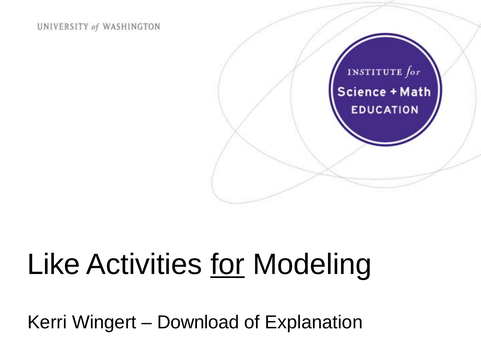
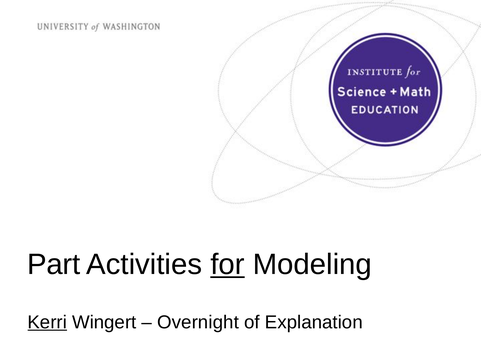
Like: Like -> Part
Kerri underline: none -> present
Download: Download -> Overnight
